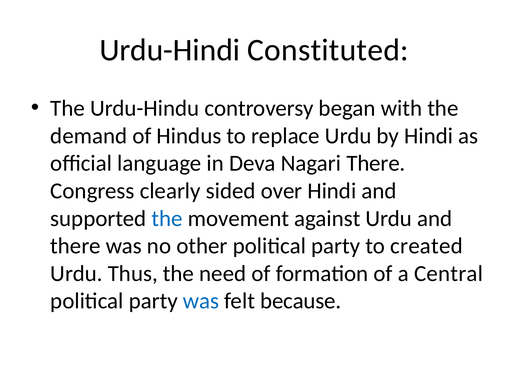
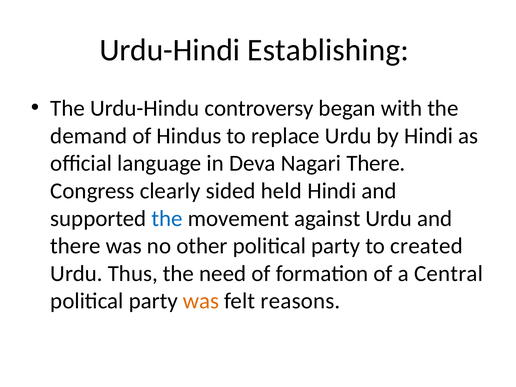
Constituted: Constituted -> Establishing
over: over -> held
was at (201, 301) colour: blue -> orange
because: because -> reasons
